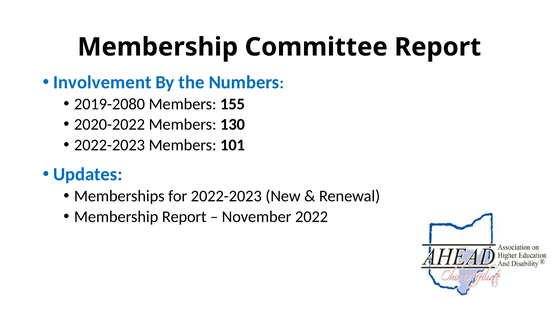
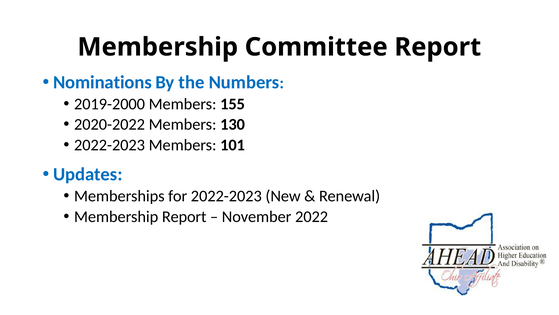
Involvement: Involvement -> Nominations
2019-2080: 2019-2080 -> 2019-2000
